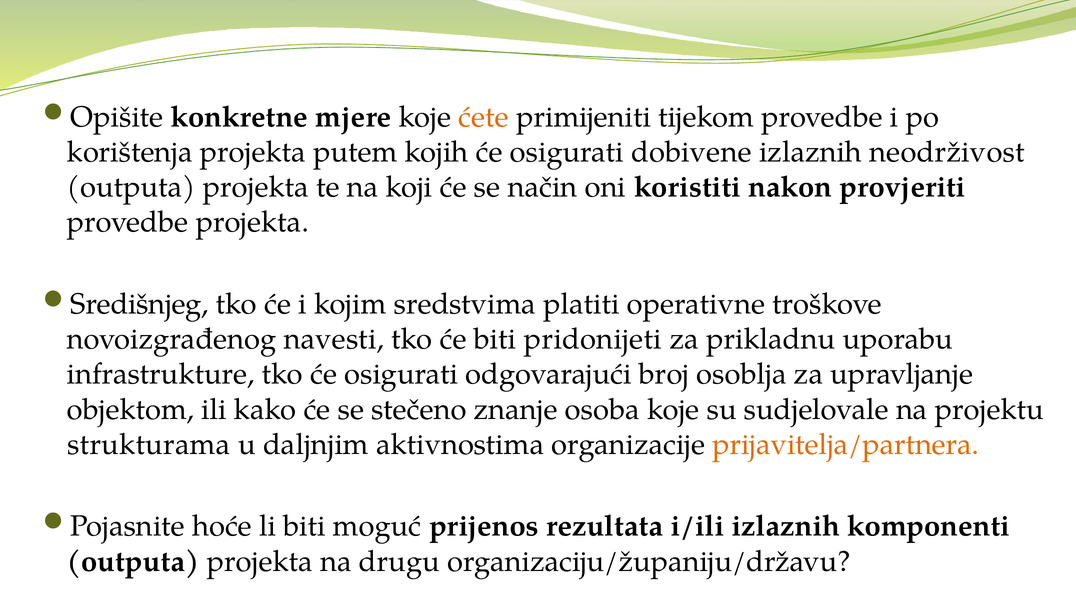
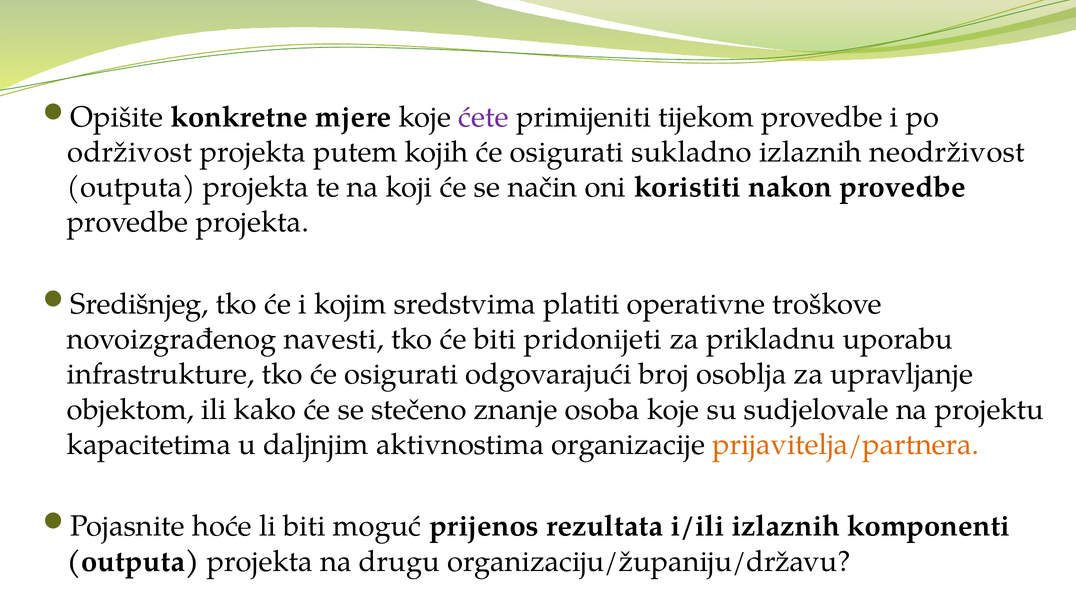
ćete colour: orange -> purple
korištenja: korištenja -> održivost
dobivene: dobivene -> sukladno
nakon provjeriti: provjeriti -> provedbe
strukturama: strukturama -> kapacitetima
